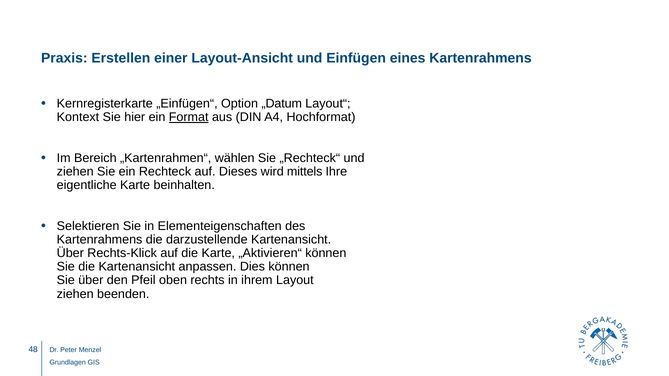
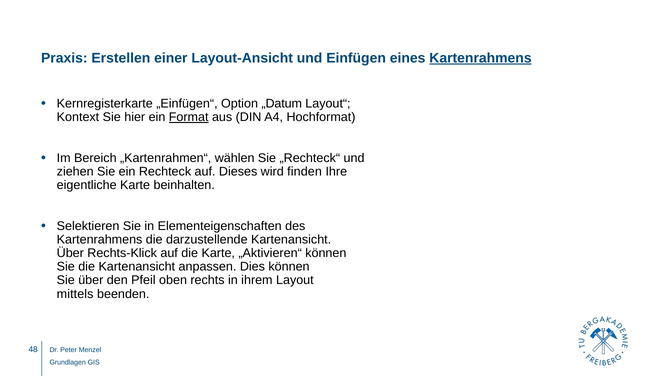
Kartenrahmens at (480, 58) underline: none -> present
mittels: mittels -> finden
ziehen at (75, 294): ziehen -> mittels
